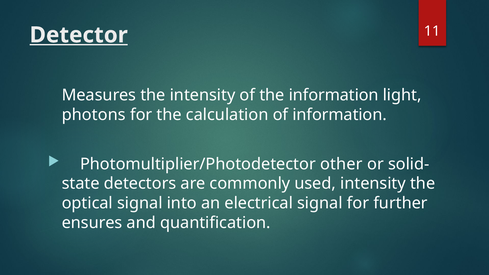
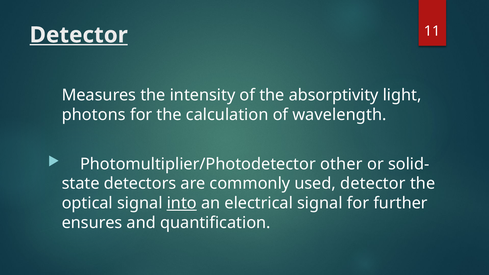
the information: information -> absorptivity
of information: information -> wavelength
used intensity: intensity -> detector
into underline: none -> present
